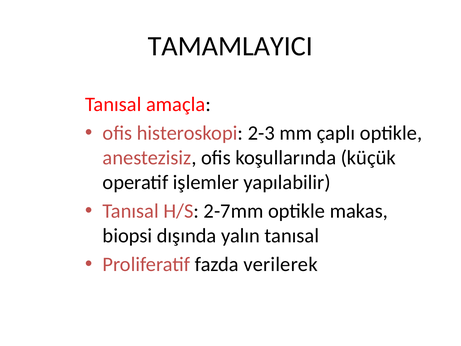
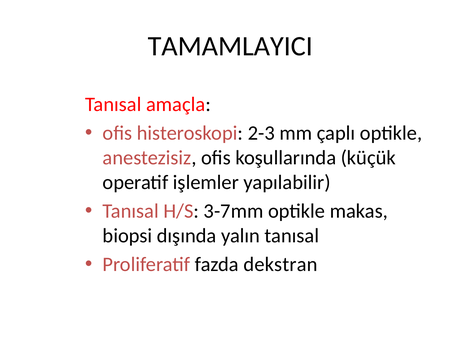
2-7mm: 2-7mm -> 3-7mm
verilerek: verilerek -> dekstran
